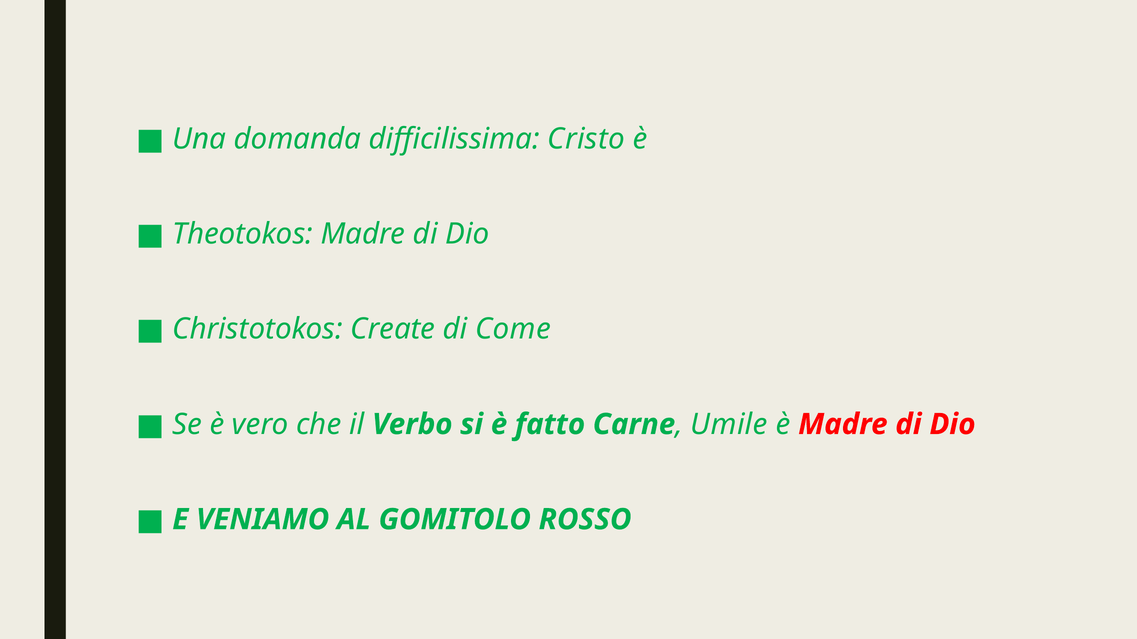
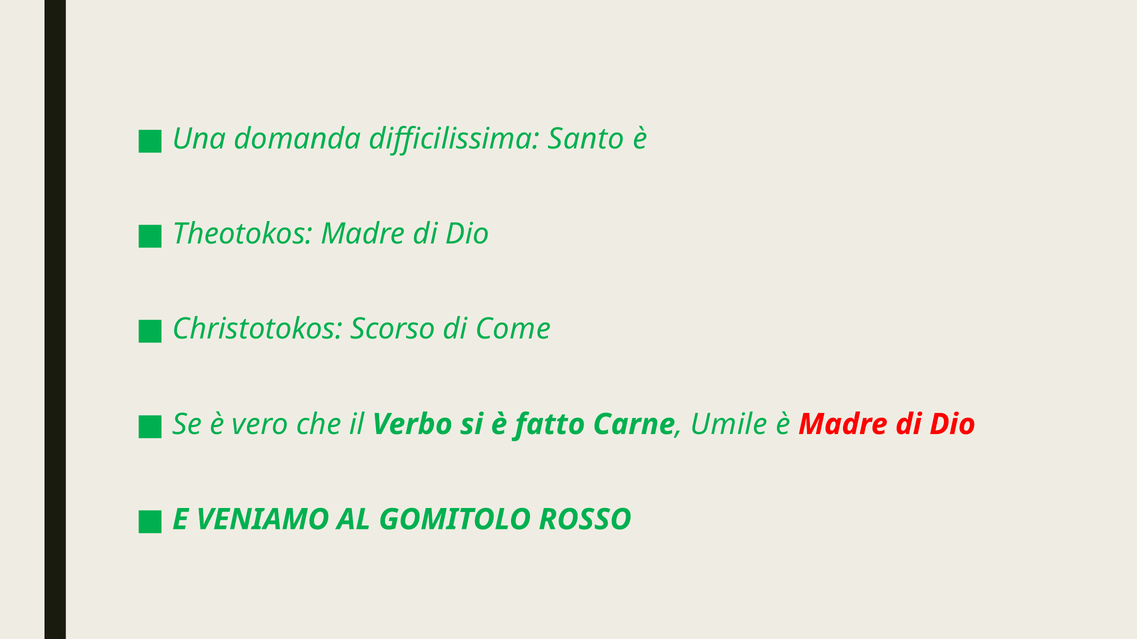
Cristo: Cristo -> Santo
Create: Create -> Scorso
